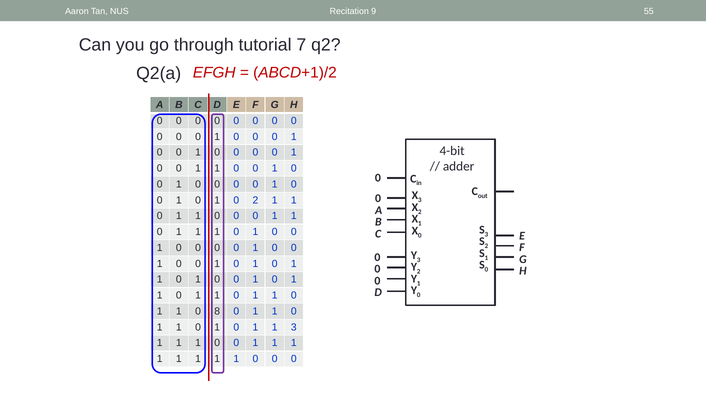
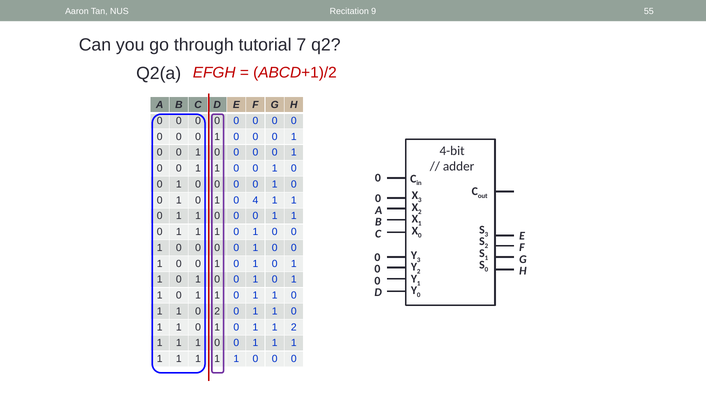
0 2: 2 -> 4
0 8: 8 -> 2
1 3: 3 -> 2
